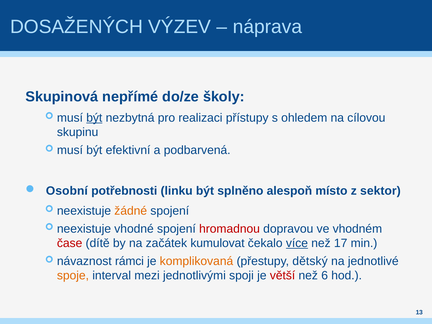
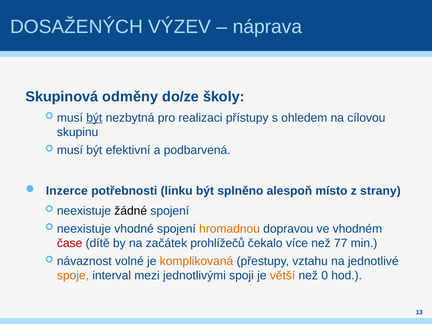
nepřímé: nepřímé -> odměny
Osobní: Osobní -> Inzerce
sektor: sektor -> strany
žádné colour: orange -> black
hromadnou colour: red -> orange
kumulovat: kumulovat -> prohlížečů
více underline: present -> none
17: 17 -> 77
rámci: rámci -> volné
dětský: dětský -> vztahu
větší colour: red -> orange
6: 6 -> 0
